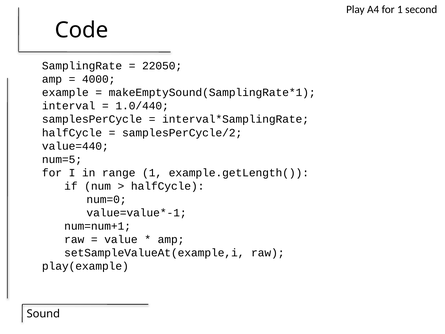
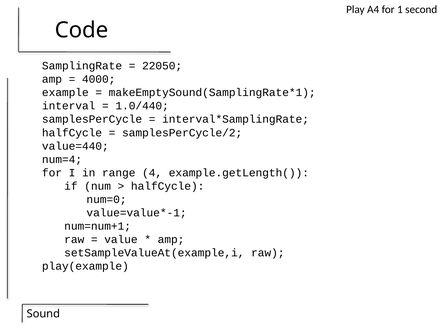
num=5: num=5 -> num=4
range 1: 1 -> 4
